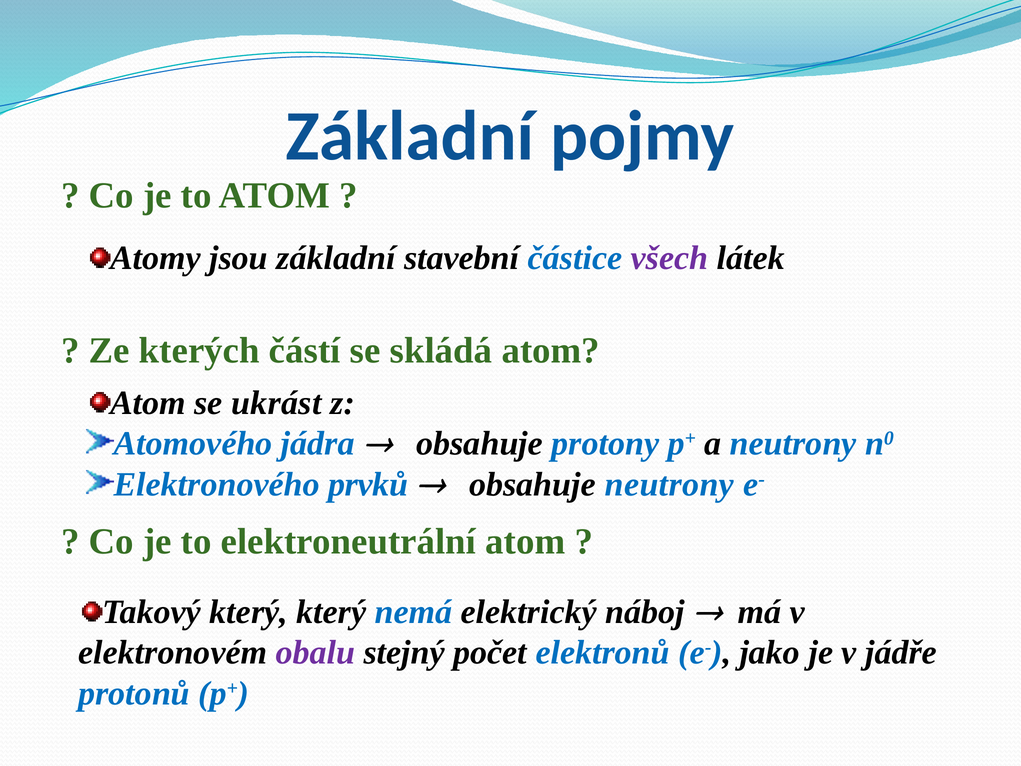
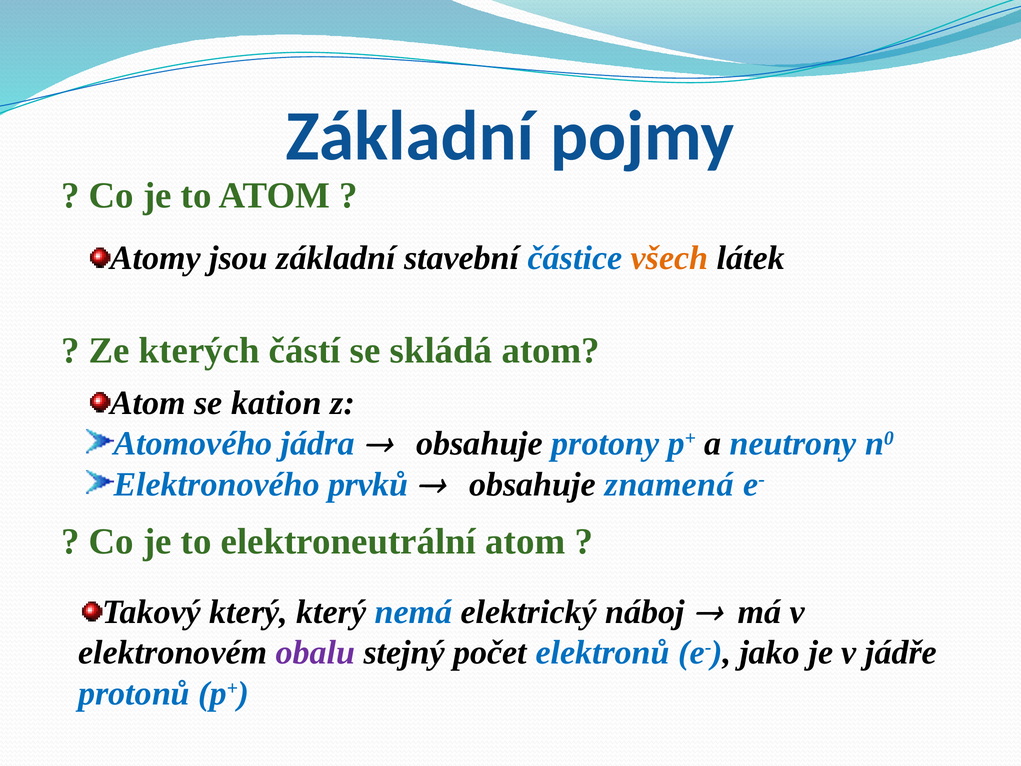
všech colour: purple -> orange
ukrást: ukrást -> kation
obsahuje neutrony: neutrony -> znamená
